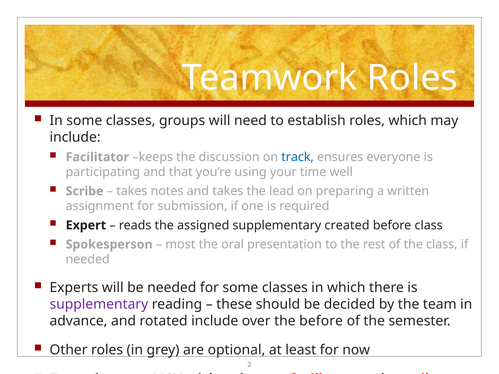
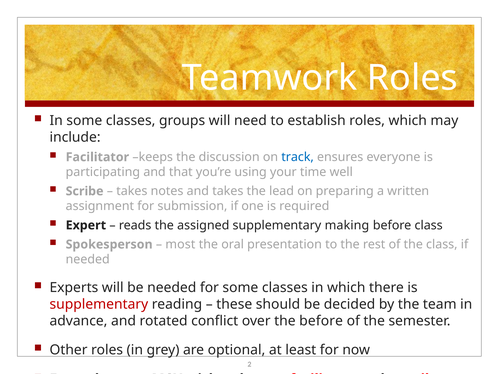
created: created -> making
supplementary at (99, 305) colour: purple -> red
rotated include: include -> conflict
